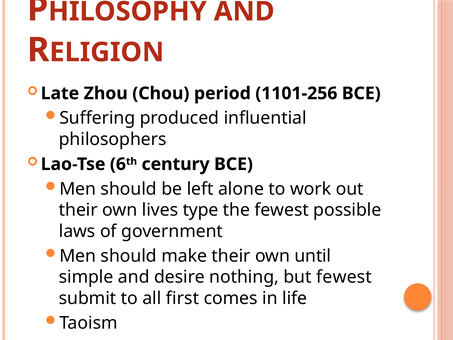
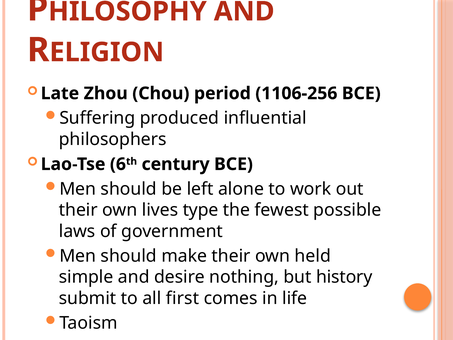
1101-256: 1101-256 -> 1106-256
until: until -> held
but fewest: fewest -> history
